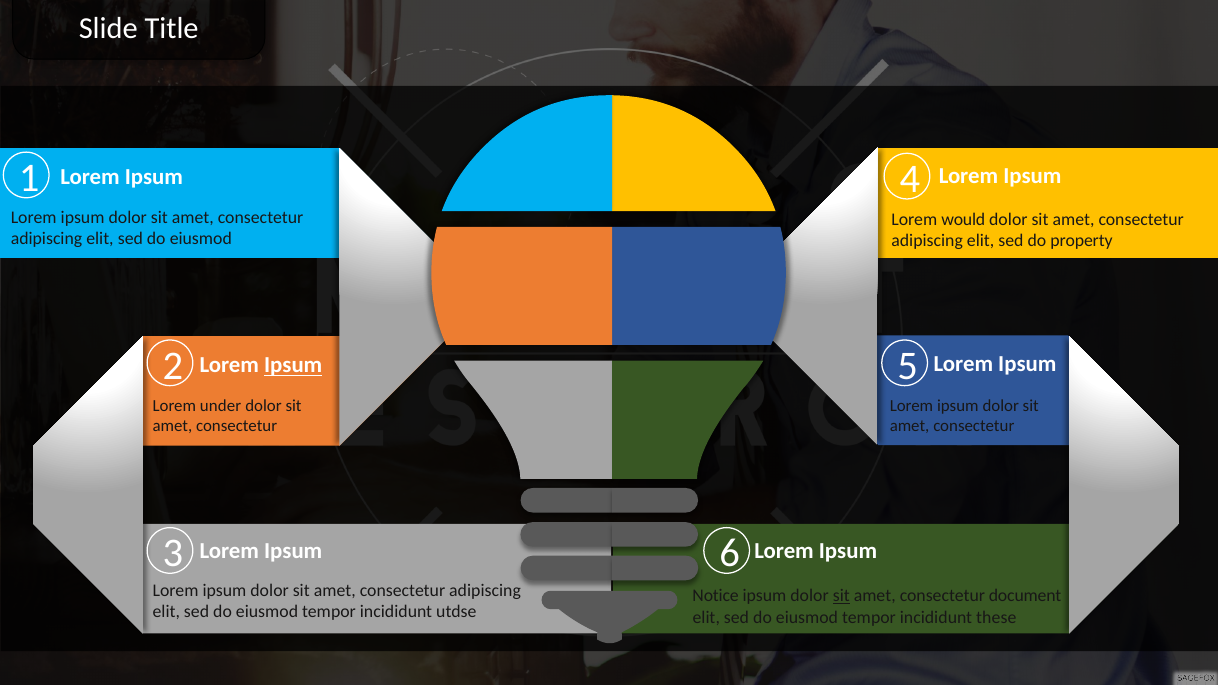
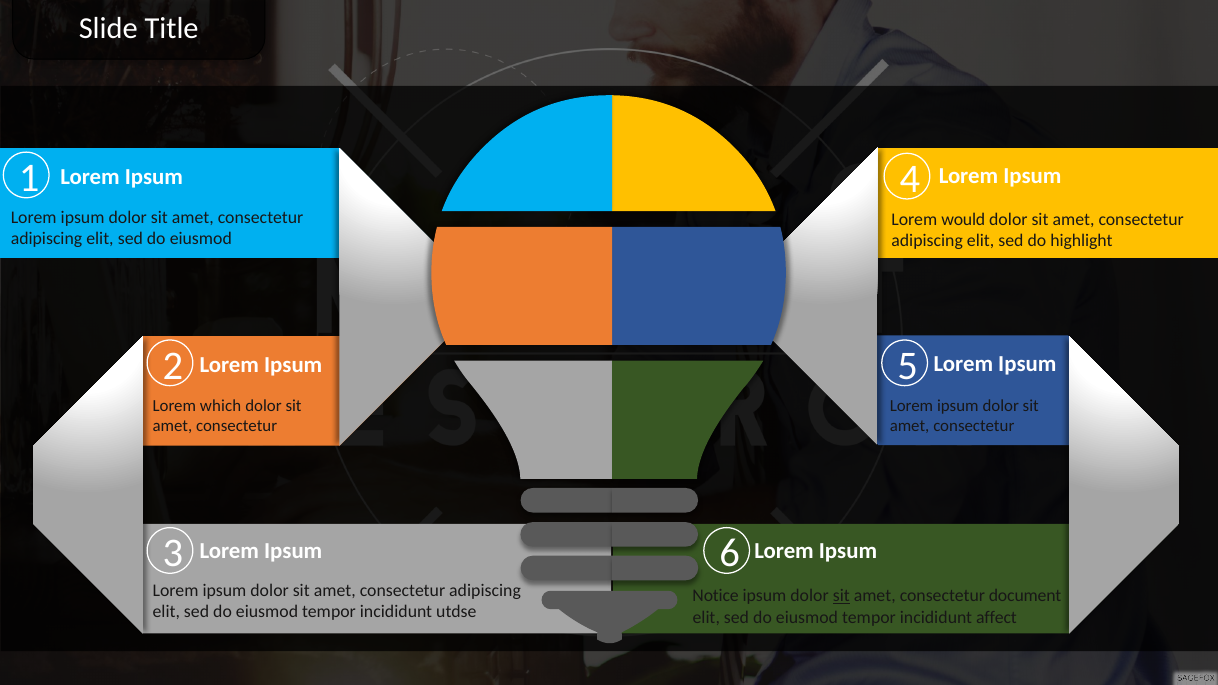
property: property -> highlight
Ipsum at (293, 365) underline: present -> none
under: under -> which
these: these -> affect
